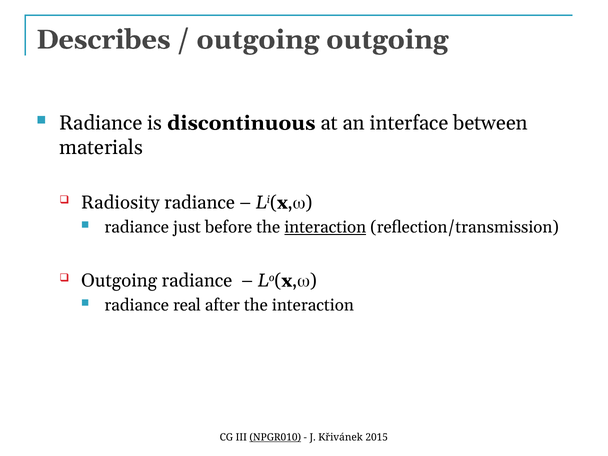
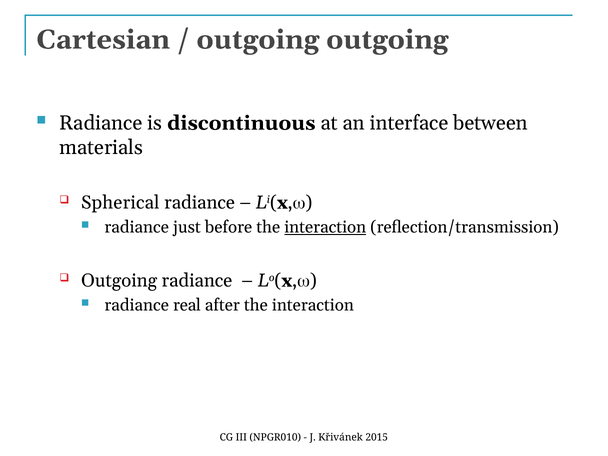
Describes: Describes -> Cartesian
Radiosity: Radiosity -> Spherical
NPGR010 underline: present -> none
